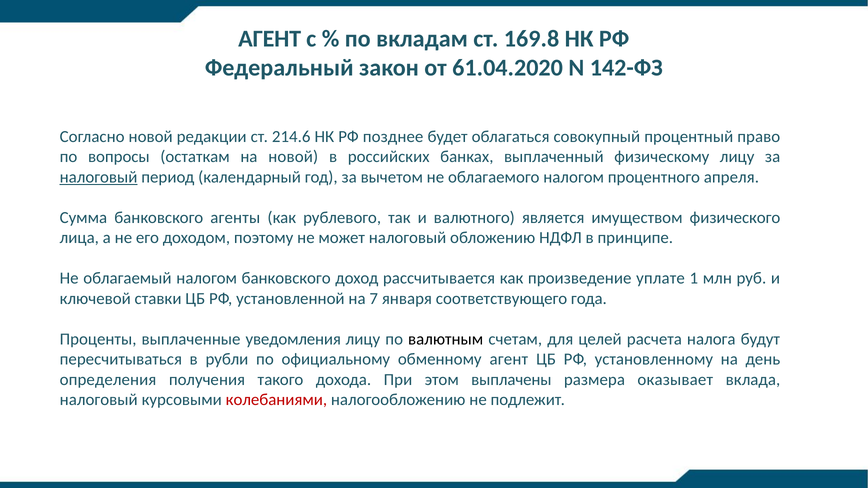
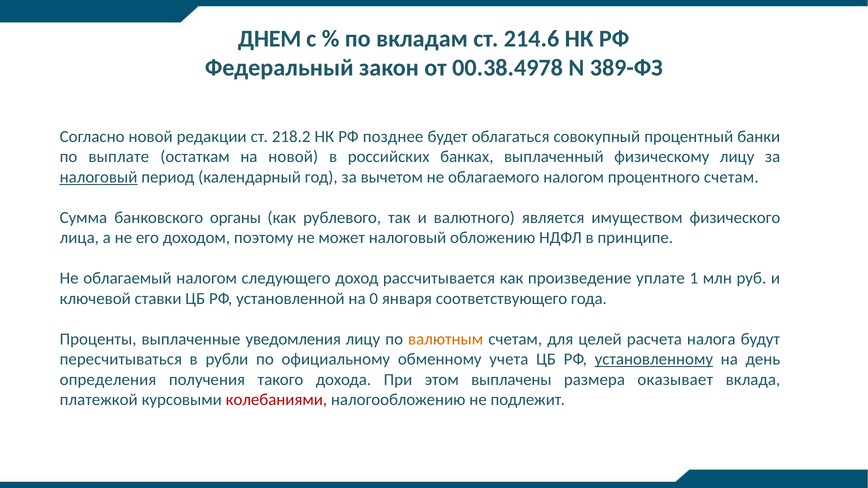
АГЕНТ at (270, 39): АГЕНТ -> ДНЕМ
169.8: 169.8 -> 214.6
61.04.2020: 61.04.2020 -> 00.38.4978
142-ФЗ: 142-ФЗ -> 389-ФЗ
214.6: 214.6 -> 218.2
право: право -> банки
вопросы: вопросы -> выплате
процентного апреля: апреля -> счетам
агенты: агенты -> органы
налогом банковского: банковского -> следующего
7: 7 -> 0
валютным colour: black -> orange
обменному агент: агент -> учета
установленному underline: none -> present
налоговый at (99, 400): налоговый -> платежкой
